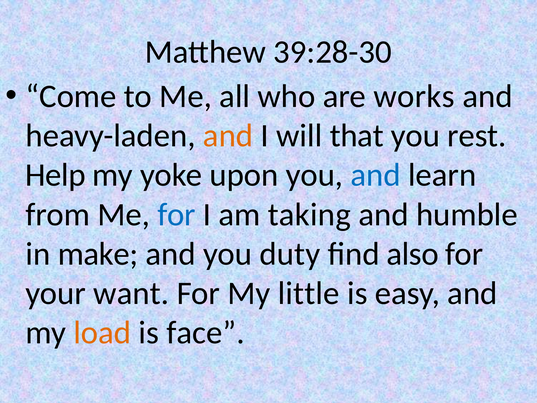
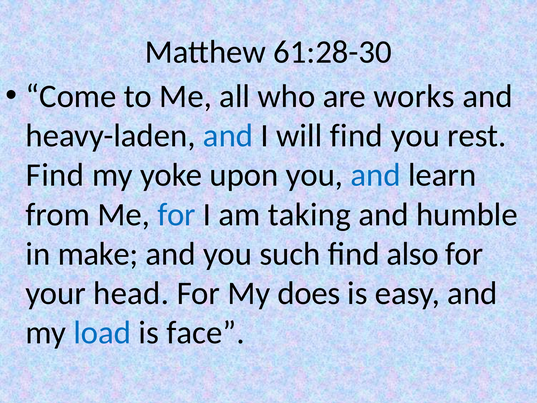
39:28-30: 39:28-30 -> 61:28-30
and at (228, 136) colour: orange -> blue
will that: that -> find
Help at (55, 175): Help -> Find
duty: duty -> such
want: want -> head
little: little -> does
load colour: orange -> blue
